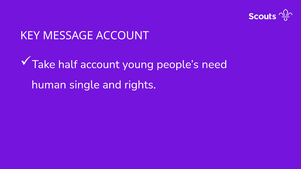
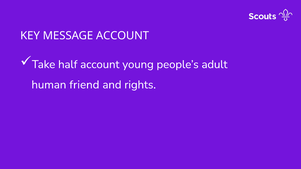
need: need -> adult
single: single -> friend
